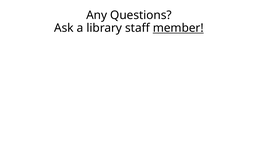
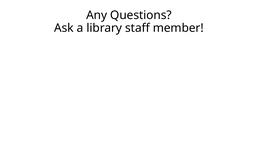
member underline: present -> none
